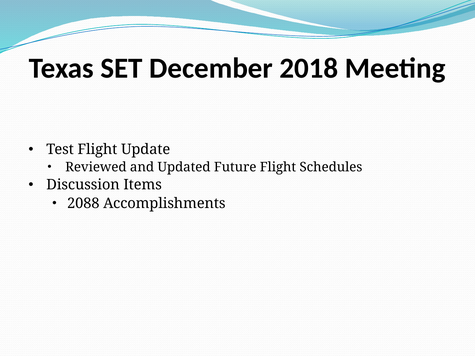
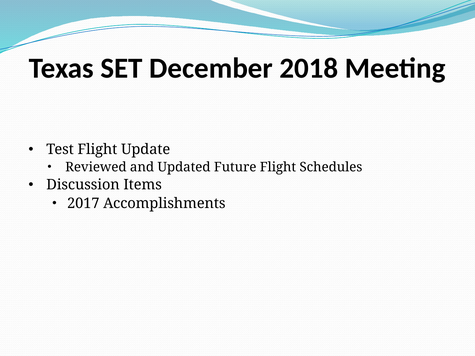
2088: 2088 -> 2017
